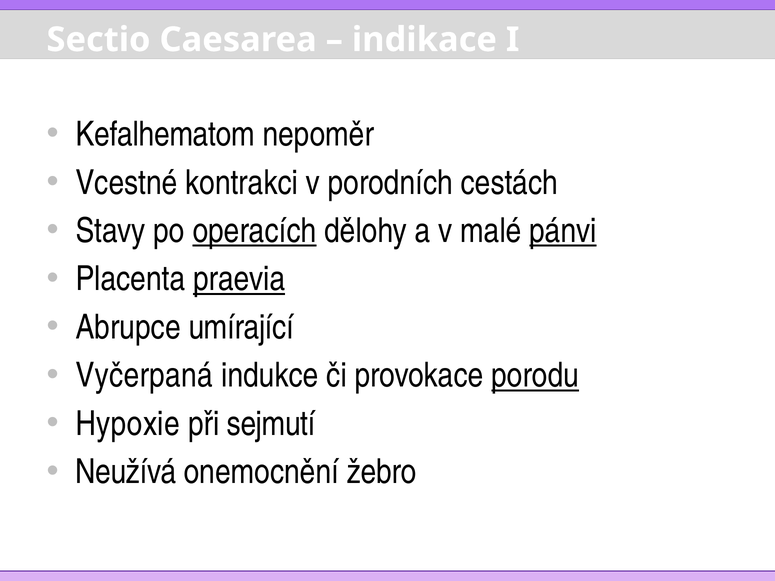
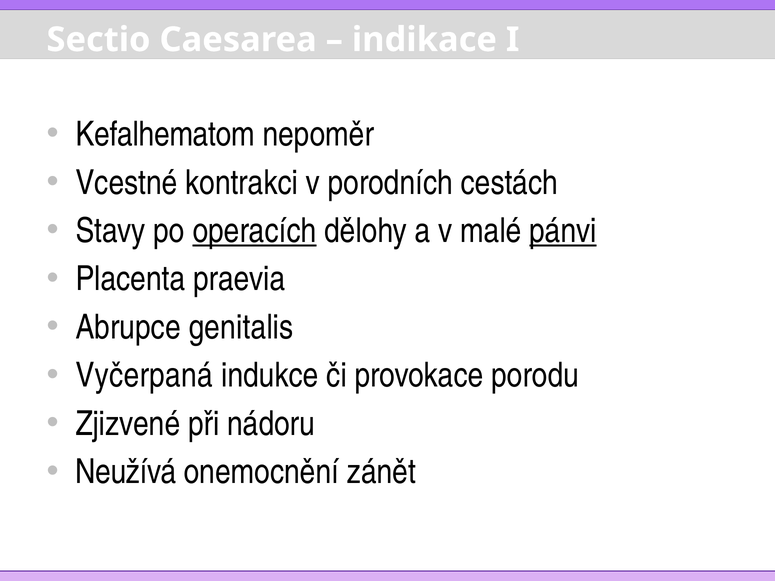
praevia underline: present -> none
umírající: umírající -> genitalis
porodu underline: present -> none
Hypoxie: Hypoxie -> Zjizvené
sejmutí: sejmutí -> nádoru
žebro: žebro -> zánět
